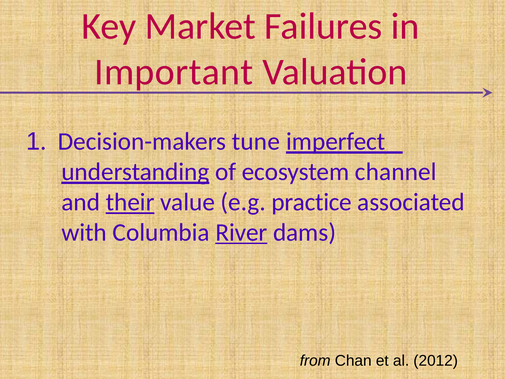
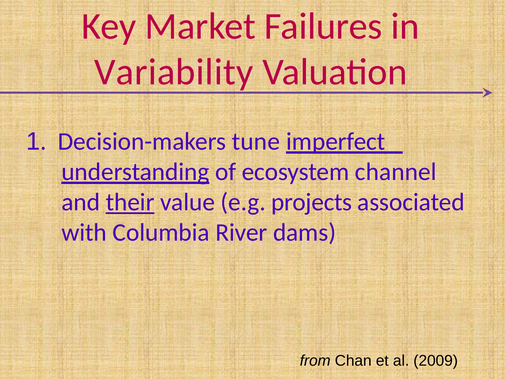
Important: Important -> Variability
practice: practice -> projects
River underline: present -> none
2012: 2012 -> 2009
